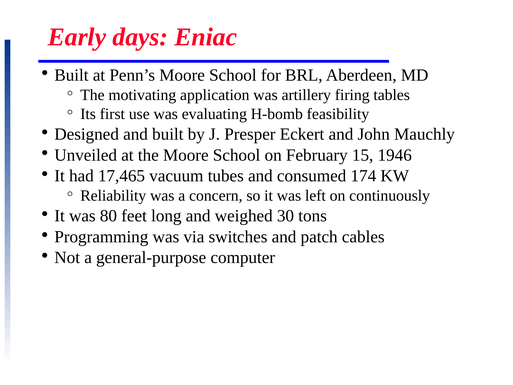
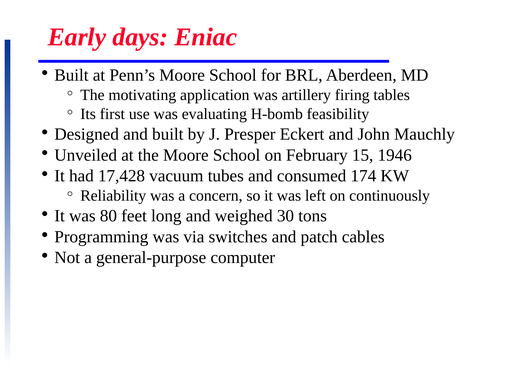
17,465: 17,465 -> 17,428
